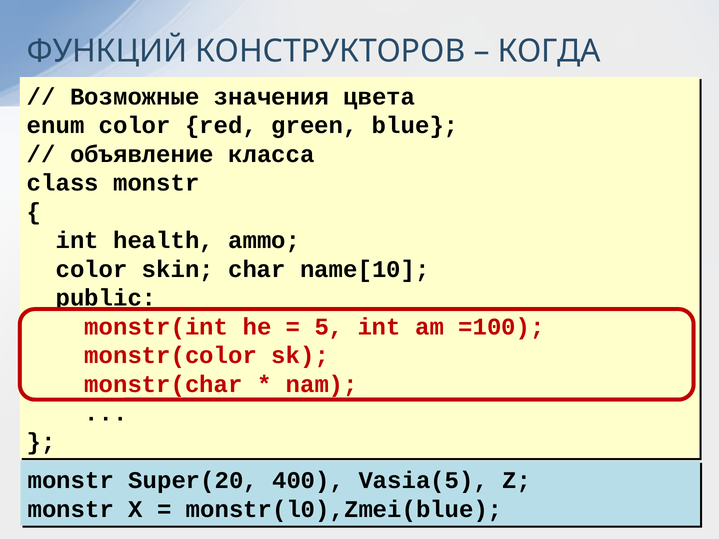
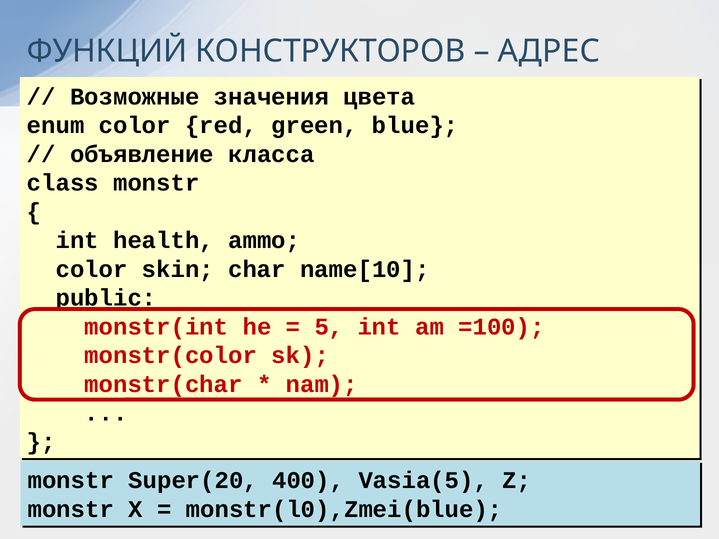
КОГДА: КОГДА -> АДРЕС
